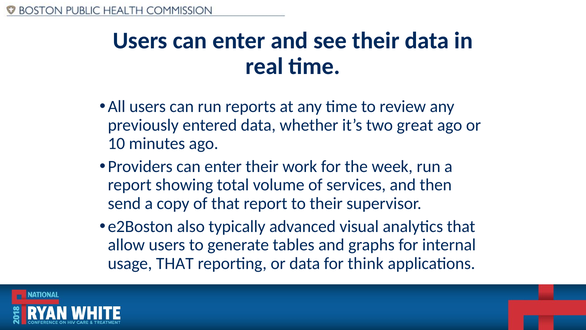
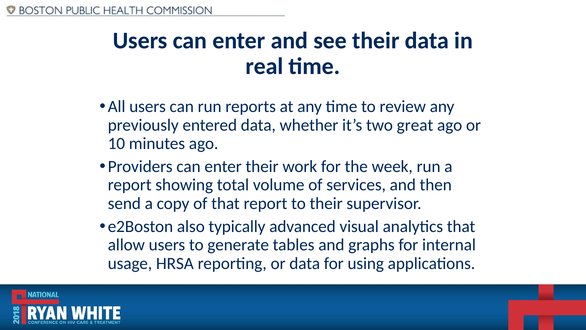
usage THAT: THAT -> HRSA
think: think -> using
